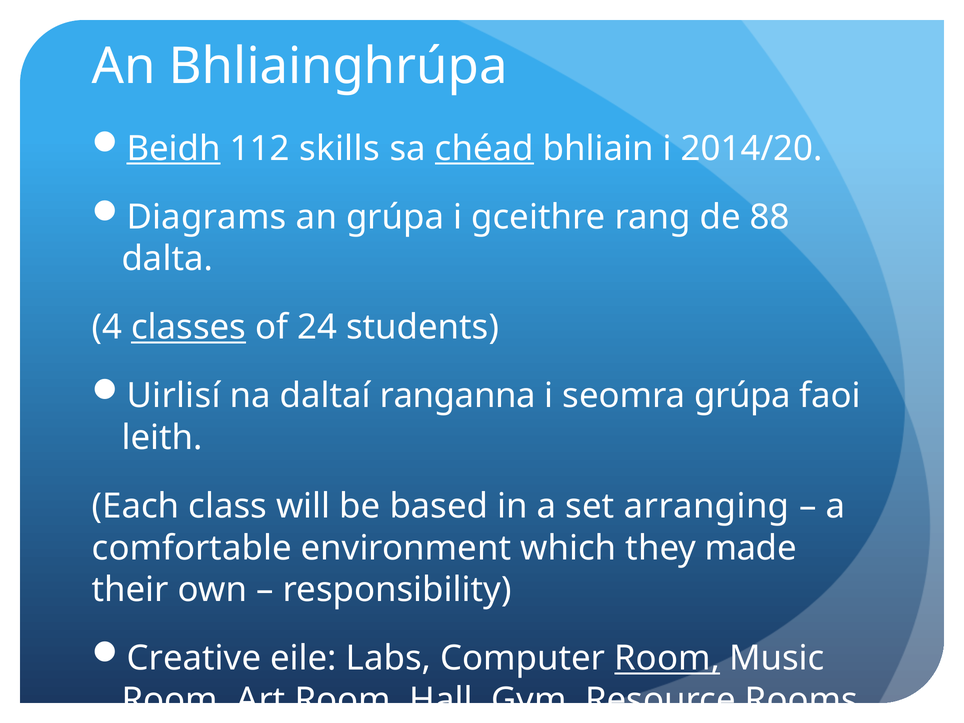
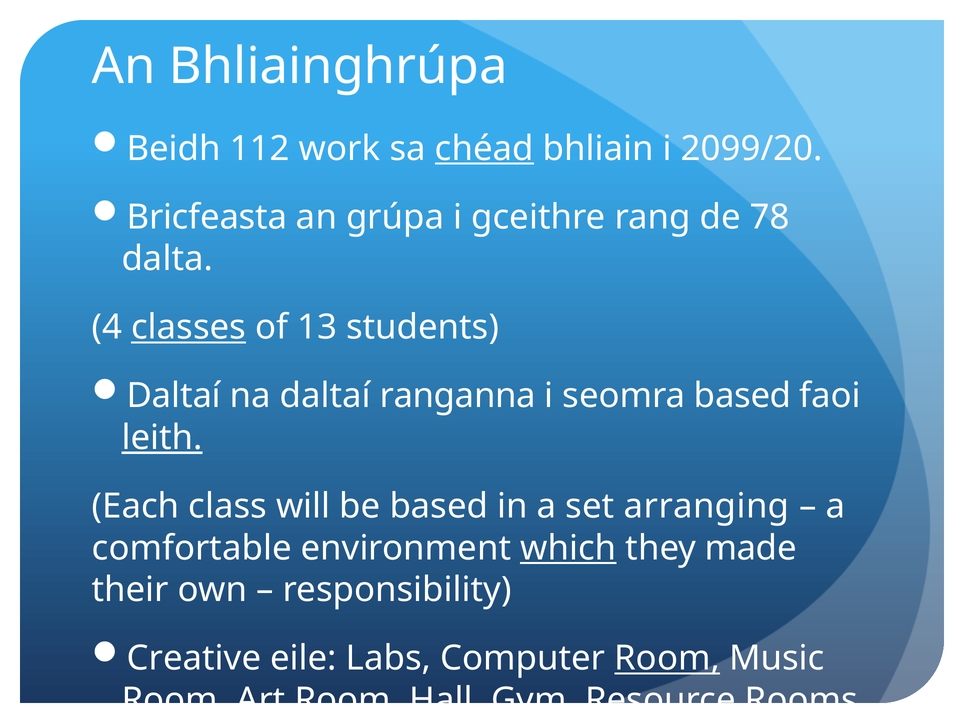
Beidh underline: present -> none
skills: skills -> work
2014/20: 2014/20 -> 2099/20
Diagrams: Diagrams -> Bricfeasta
88: 88 -> 78
24: 24 -> 13
Uirlisí at (174, 396): Uirlisí -> Daltaí
seomra grúpa: grúpa -> based
leith underline: none -> present
which underline: none -> present
